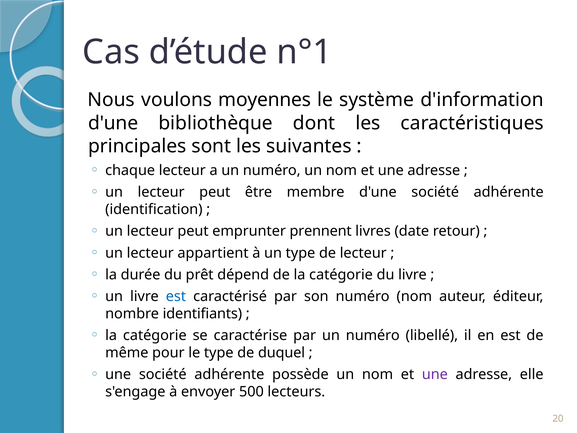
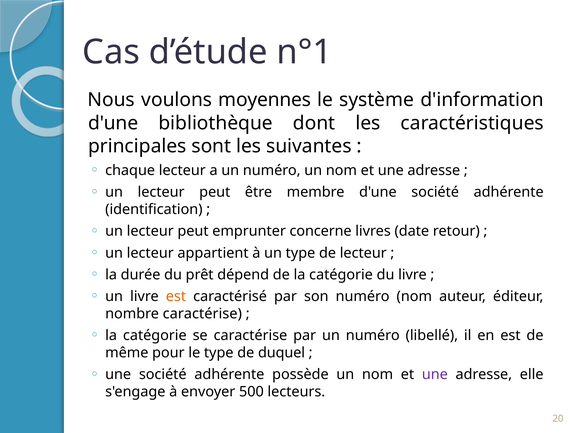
prennent: prennent -> concerne
est at (176, 296) colour: blue -> orange
nombre identifiants: identifiants -> caractérise
